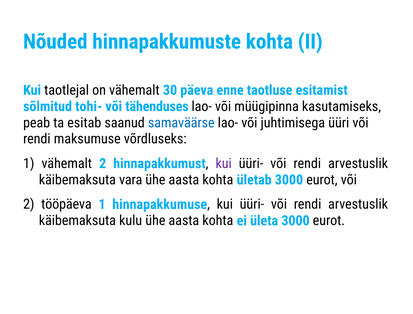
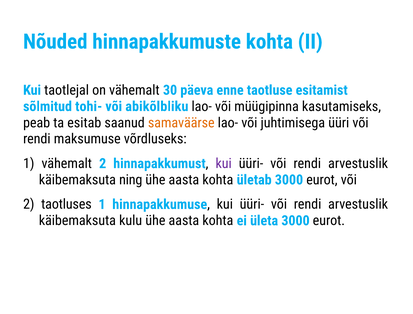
tähenduses: tähenduses -> abikõlbliku
samaväärse colour: blue -> orange
vara: vara -> ning
tööpäeva: tööpäeva -> taotluses
